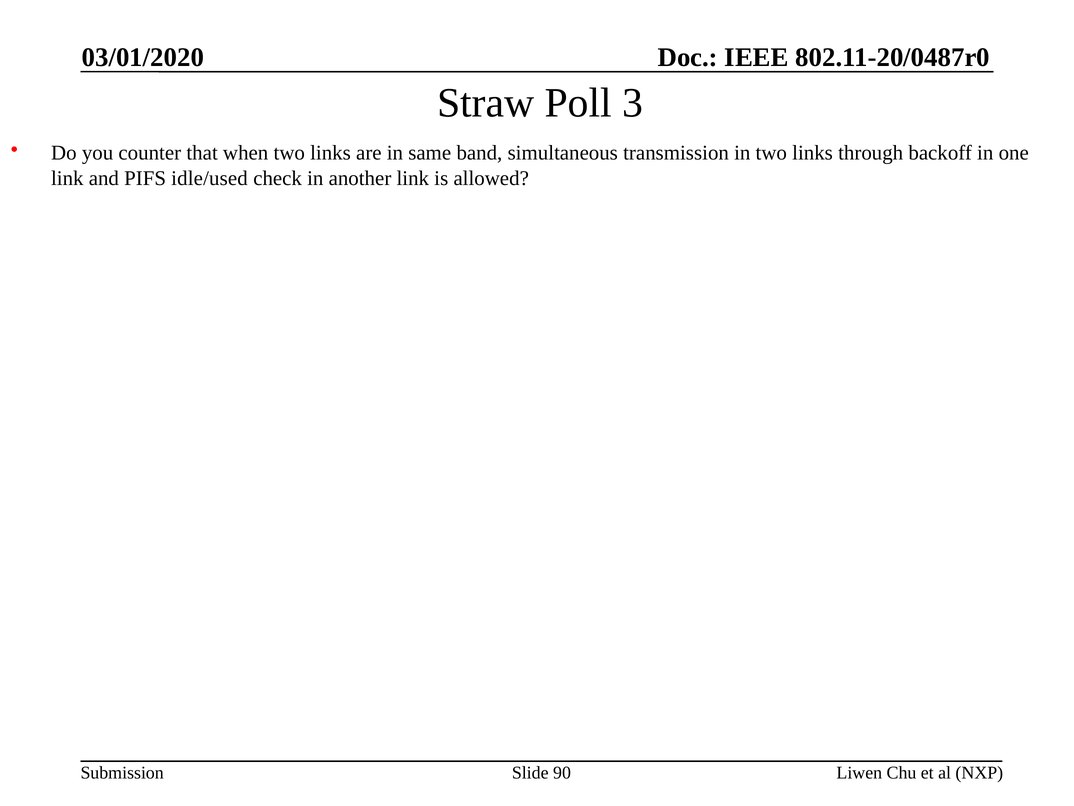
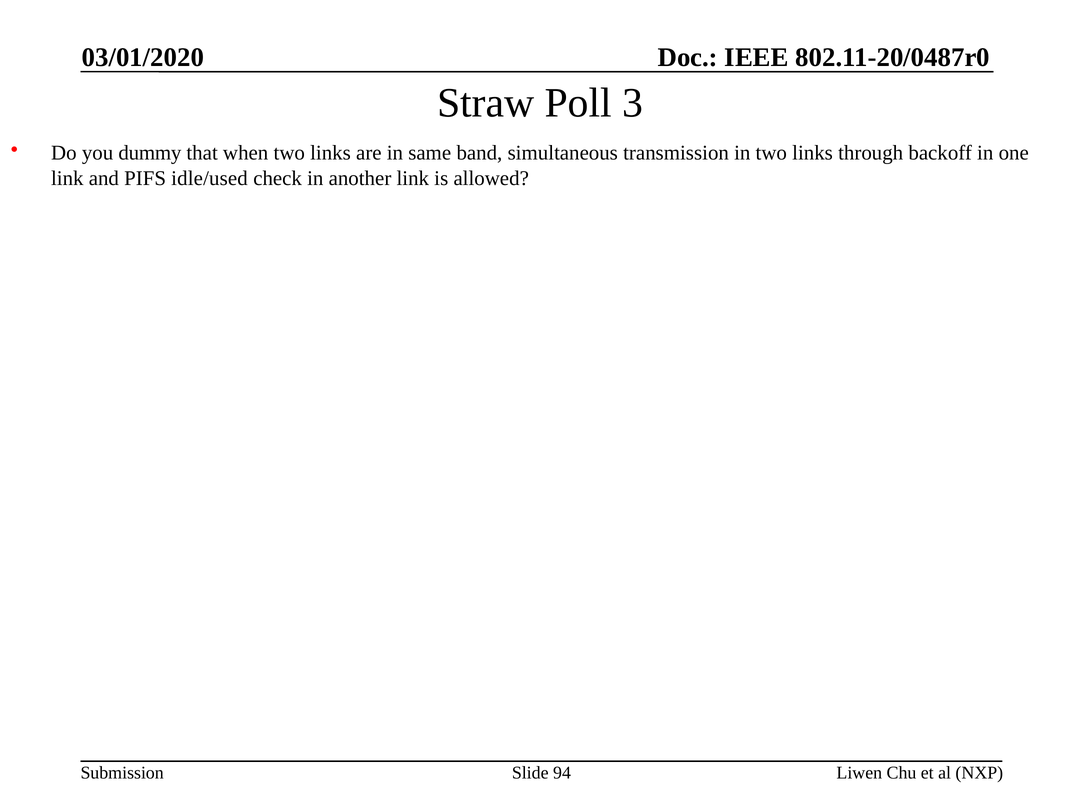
counter: counter -> dummy
90: 90 -> 94
